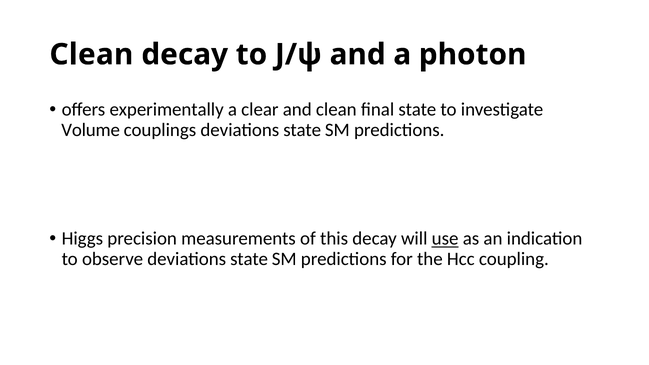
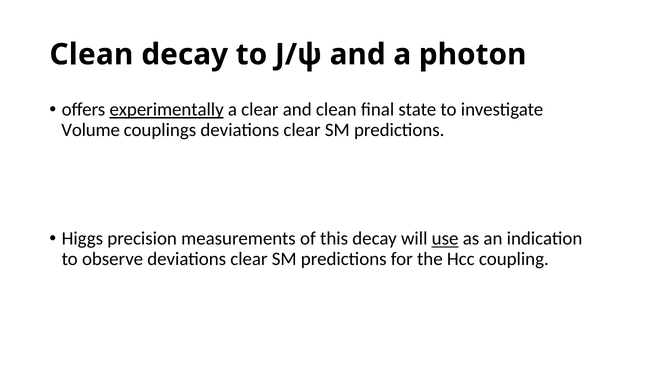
experimentally underline: none -> present
couplings deviations state: state -> clear
observe deviations state: state -> clear
